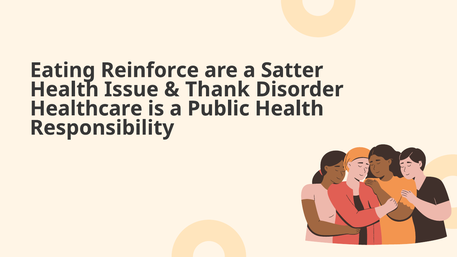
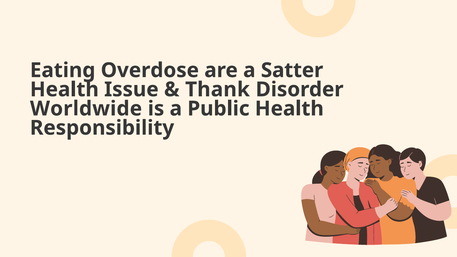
Reinforce: Reinforce -> Overdose
Healthcare: Healthcare -> Worldwide
